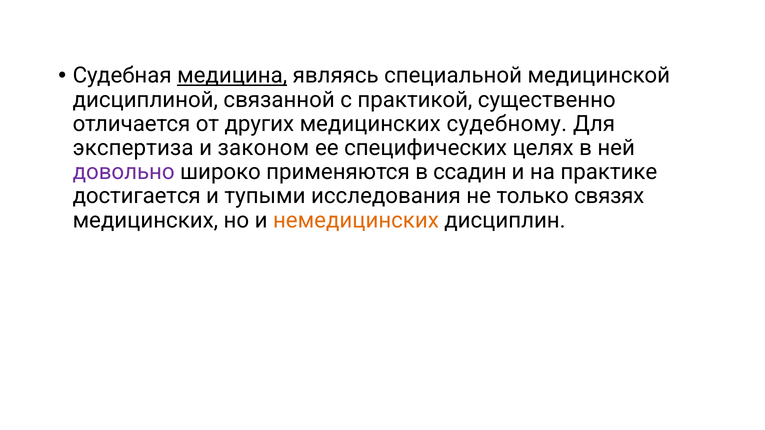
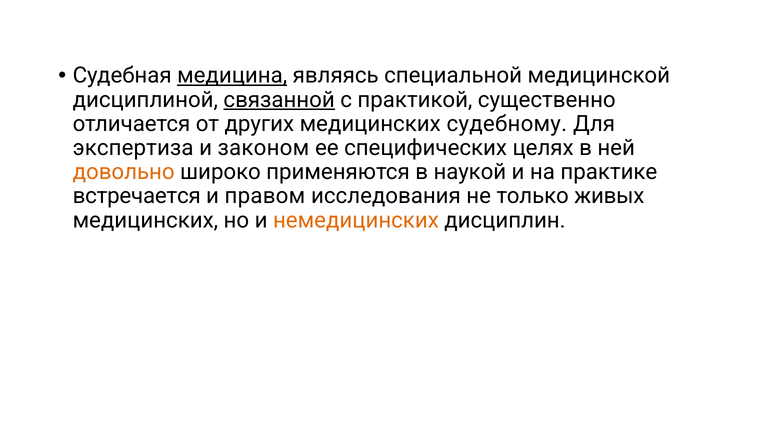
связанной underline: none -> present
довольно colour: purple -> orange
ссадин: ссадин -> наукой
достигается: достигается -> встречается
тупыми: тупыми -> правом
связях: связях -> живых
